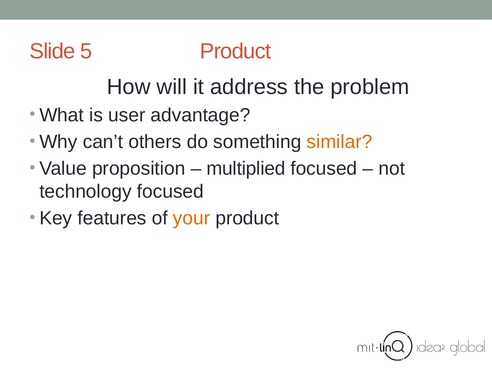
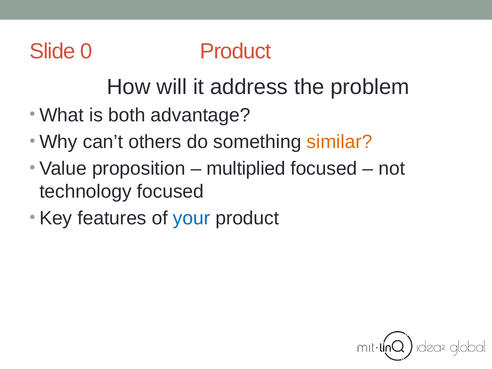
5: 5 -> 0
user: user -> both
your colour: orange -> blue
